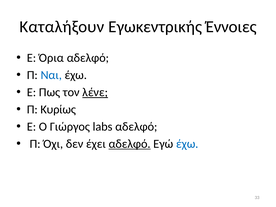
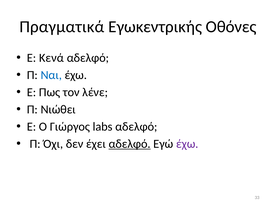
Καταλήξουν: Καταλήξουν -> Πραγματικά
Έννοιες: Έννοιες -> Οθόνες
Όρια: Όρια -> Κενά
λένε underline: present -> none
Κυρίως: Κυρίως -> Νιώθει
έχω at (187, 144) colour: blue -> purple
